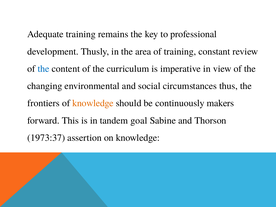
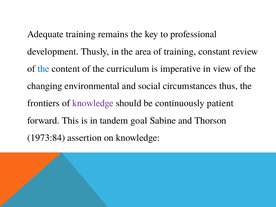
knowledge at (93, 103) colour: orange -> purple
makers: makers -> patient
1973:37: 1973:37 -> 1973:84
